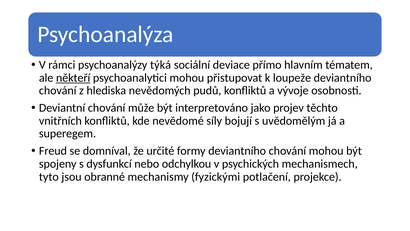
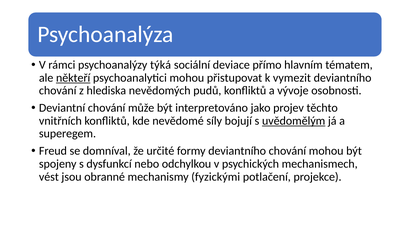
loupeže: loupeže -> vymezit
uvědomělým underline: none -> present
tyto: tyto -> vést
